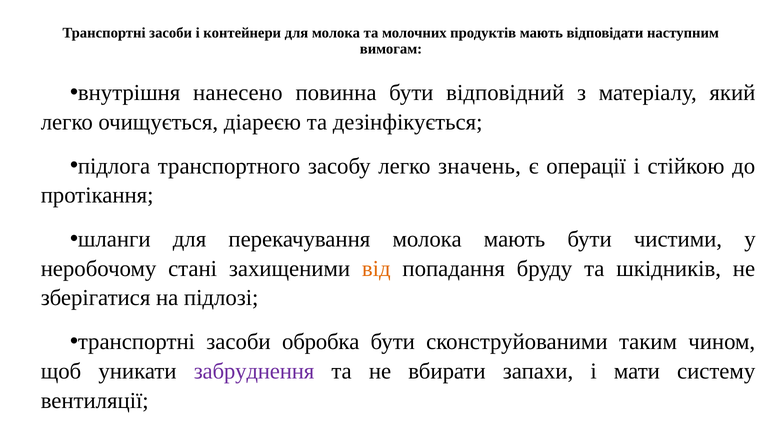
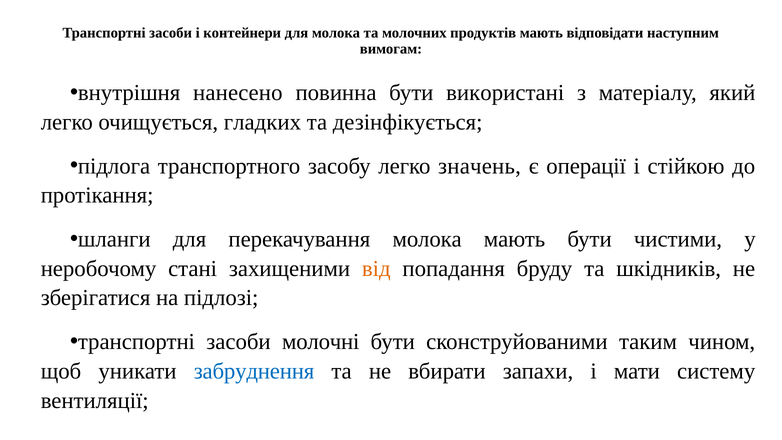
відповідний: відповідний -> використані
діареєю: діареєю -> гладких
обробка: обробка -> молочні
забруднення colour: purple -> blue
